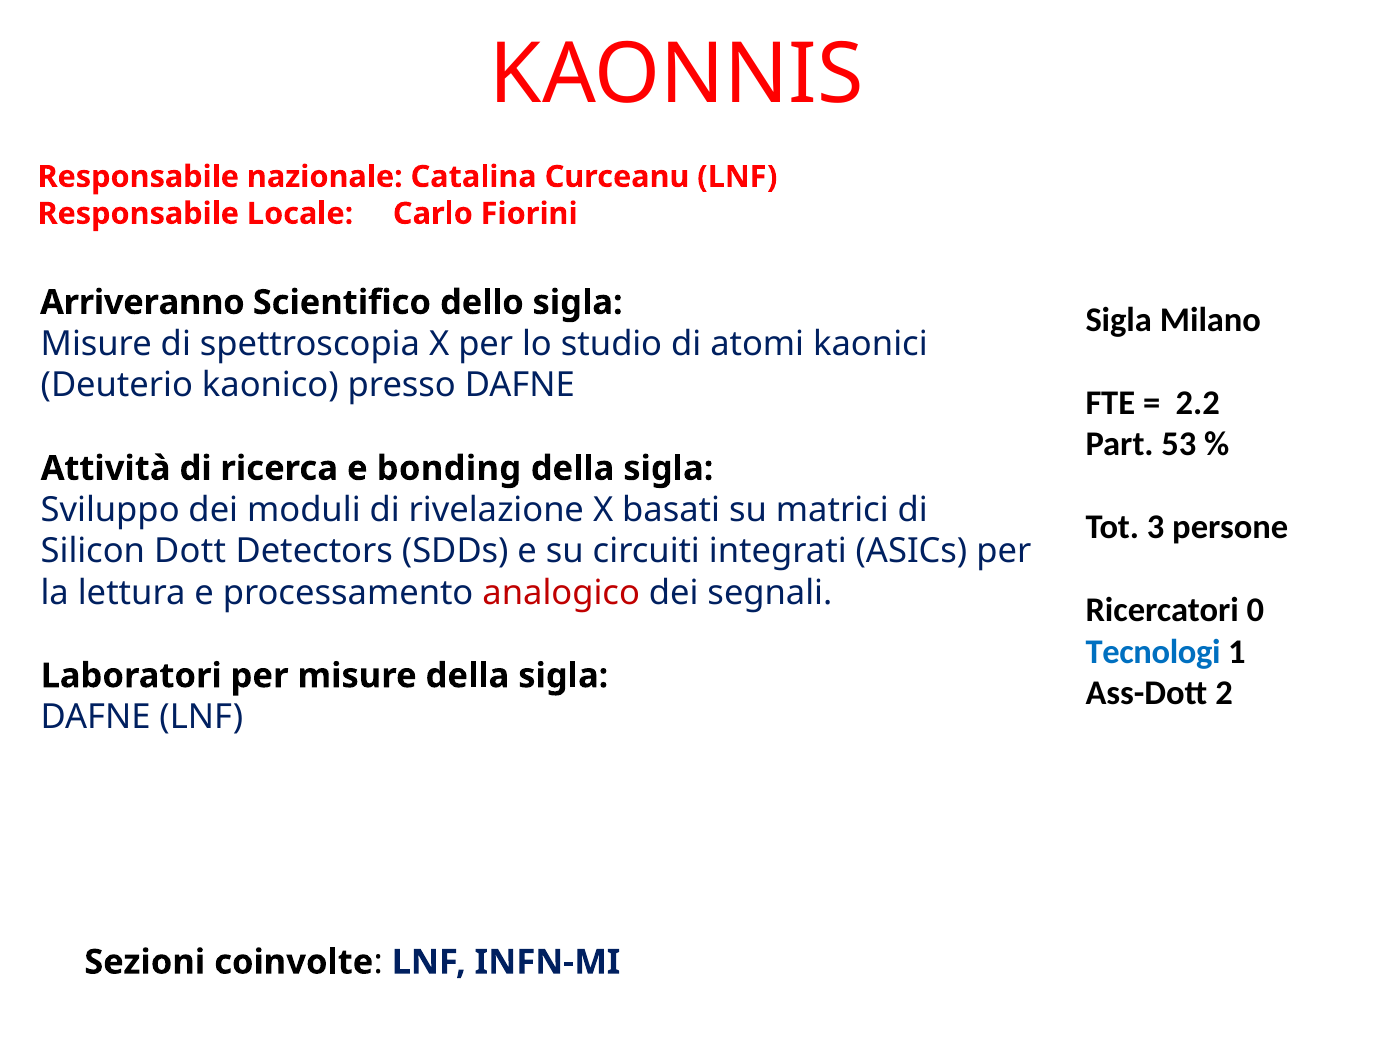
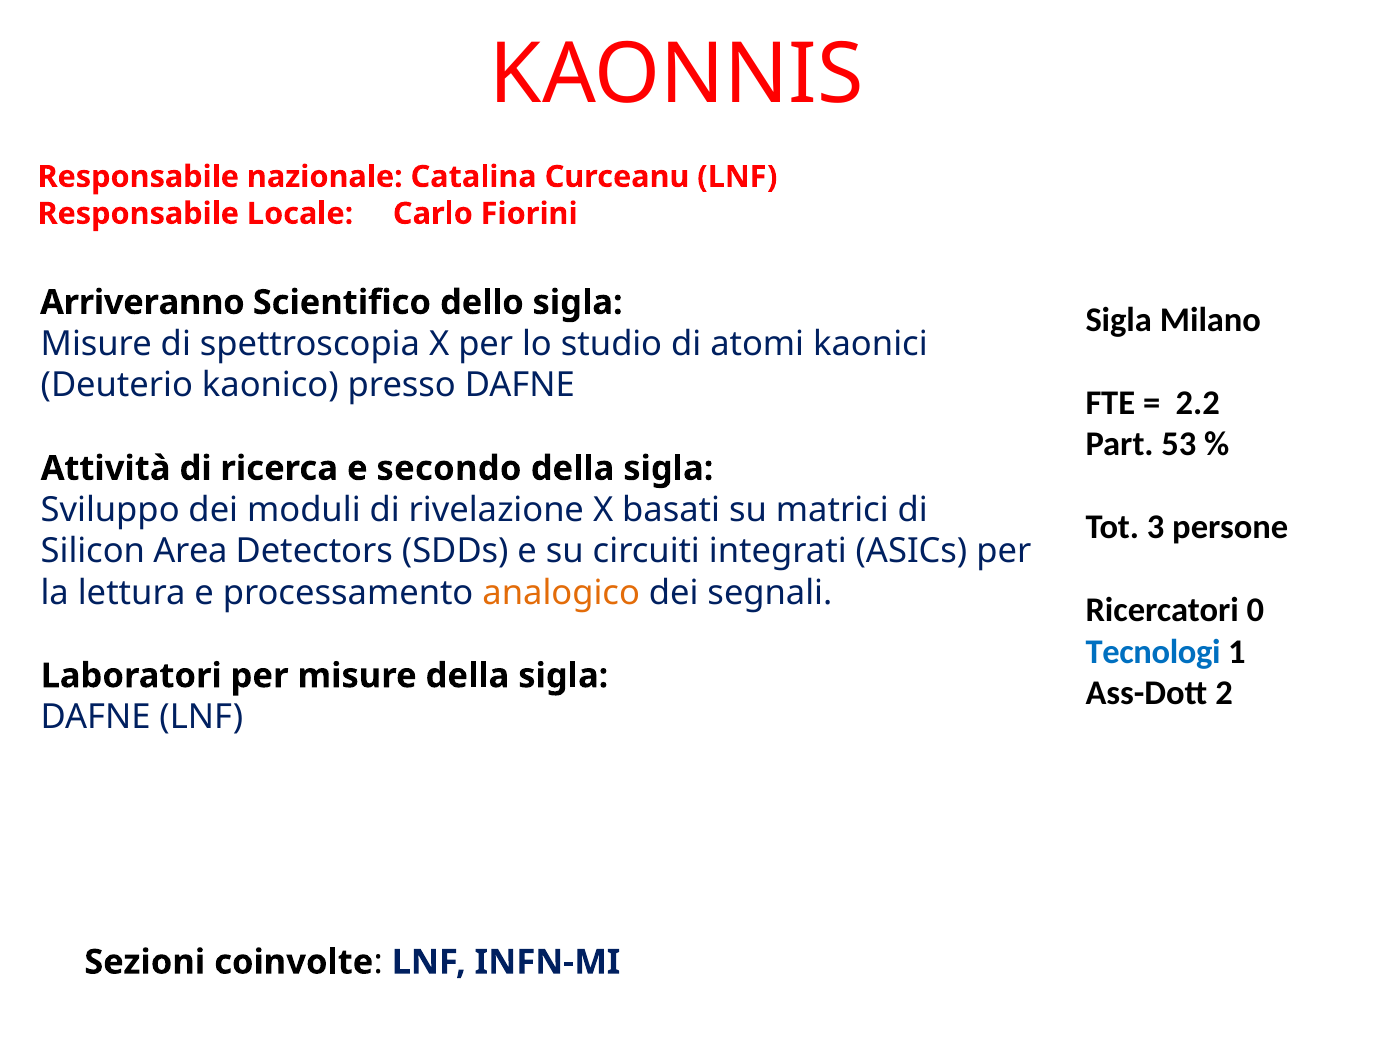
bonding: bonding -> secondo
Dott: Dott -> Area
analogico colour: red -> orange
